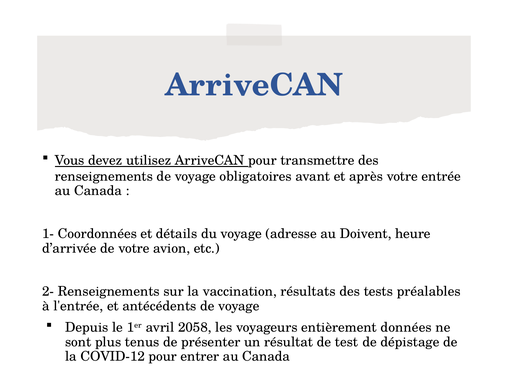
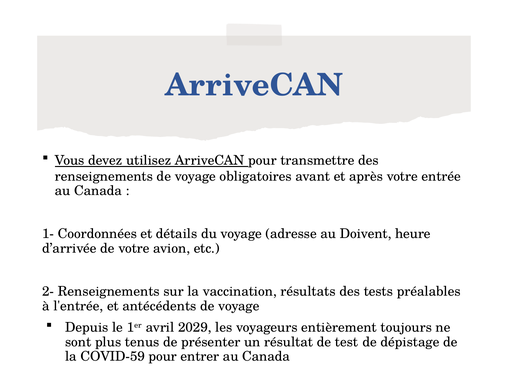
2058: 2058 -> 2029
données: données -> toujours
COVID-12: COVID-12 -> COVID-59
